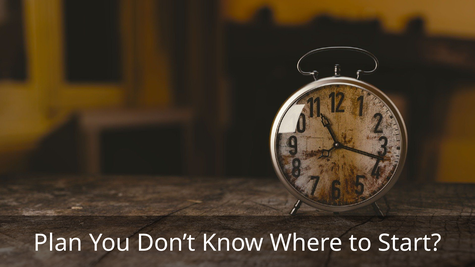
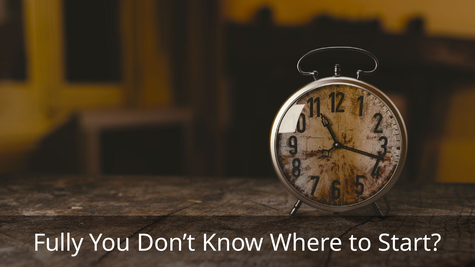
Plan: Plan -> Fully
